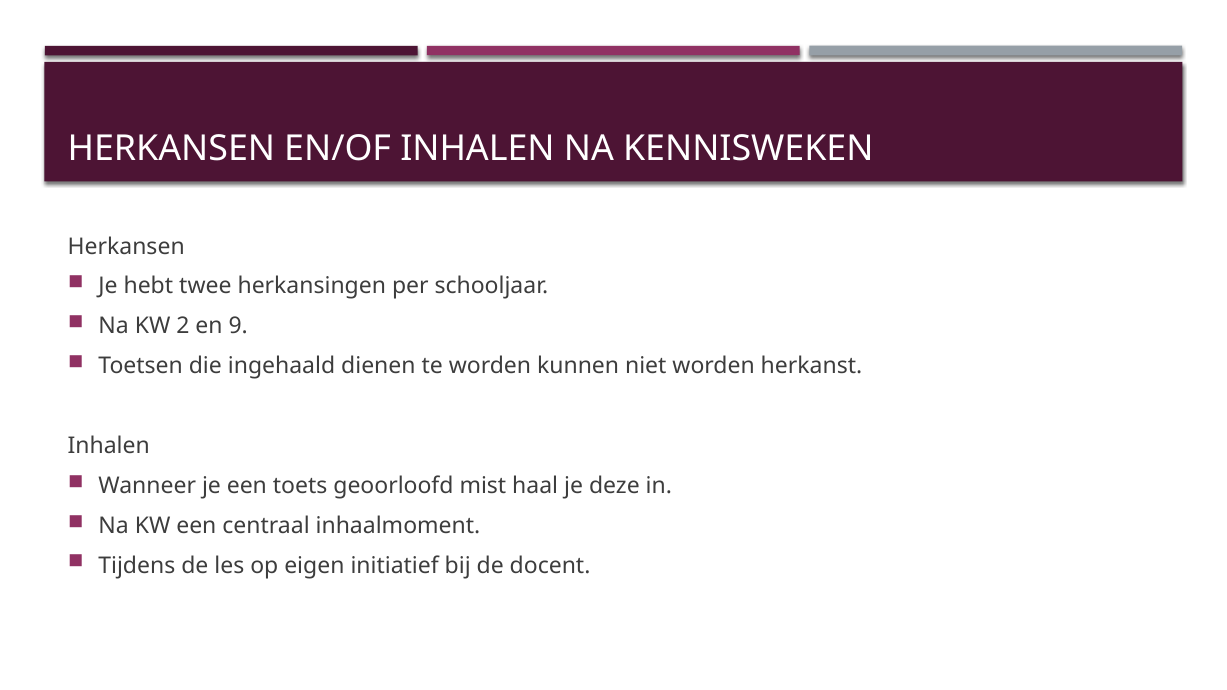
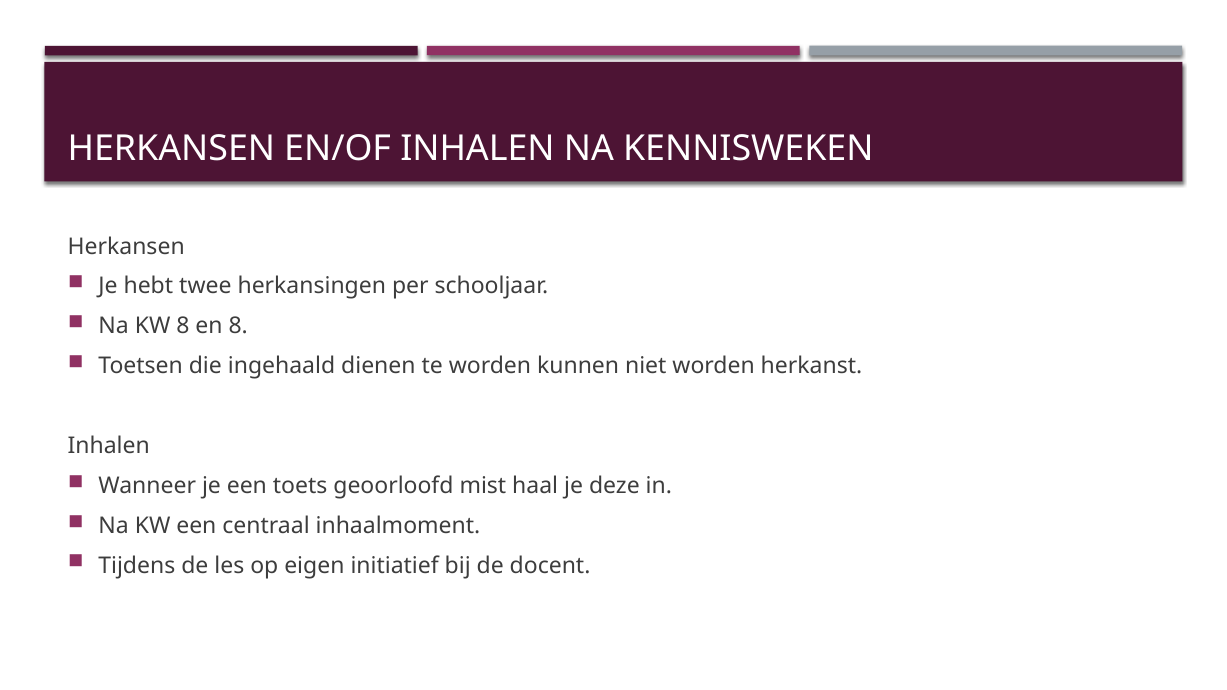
KW 2: 2 -> 8
en 9: 9 -> 8
